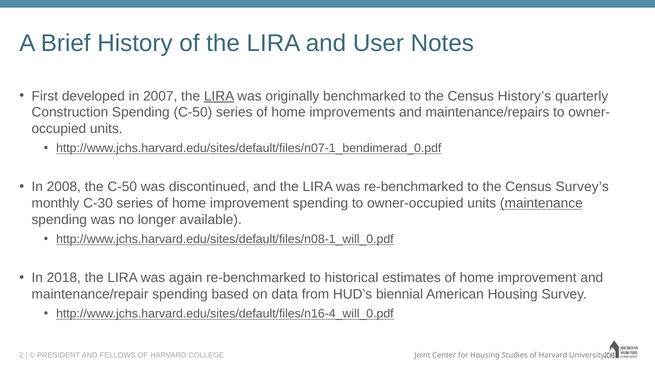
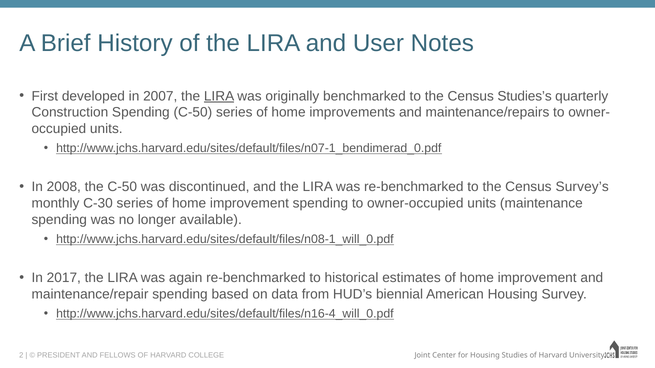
History’s: History’s -> Studies’s
maintenance underline: present -> none
2018: 2018 -> 2017
